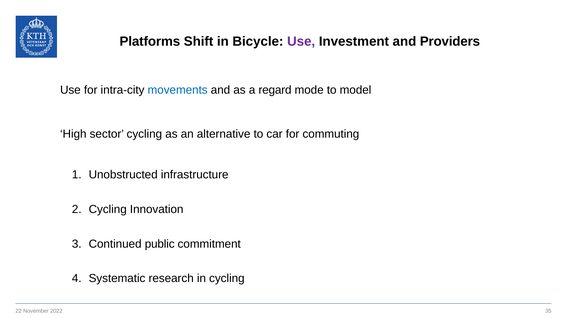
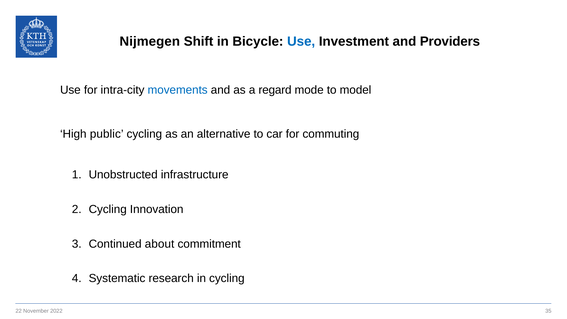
Platforms: Platforms -> Nijmegen
Use at (301, 41) colour: purple -> blue
sector: sector -> public
public: public -> about
